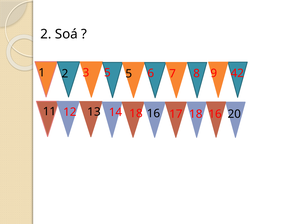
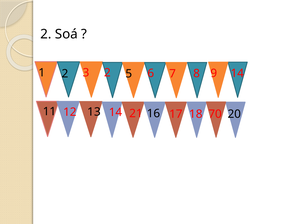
3 5: 5 -> 2
9 42: 42 -> 14
14 18: 18 -> 21
18 16: 16 -> 70
